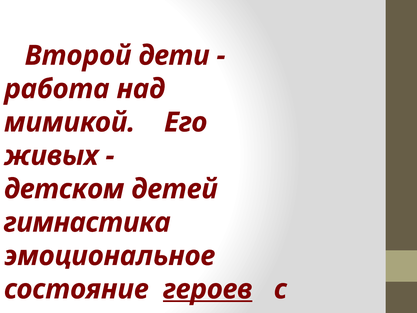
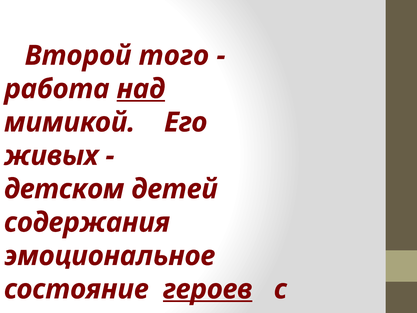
дети: дети -> того
над underline: none -> present
гимнастика: гимнастика -> содержания
